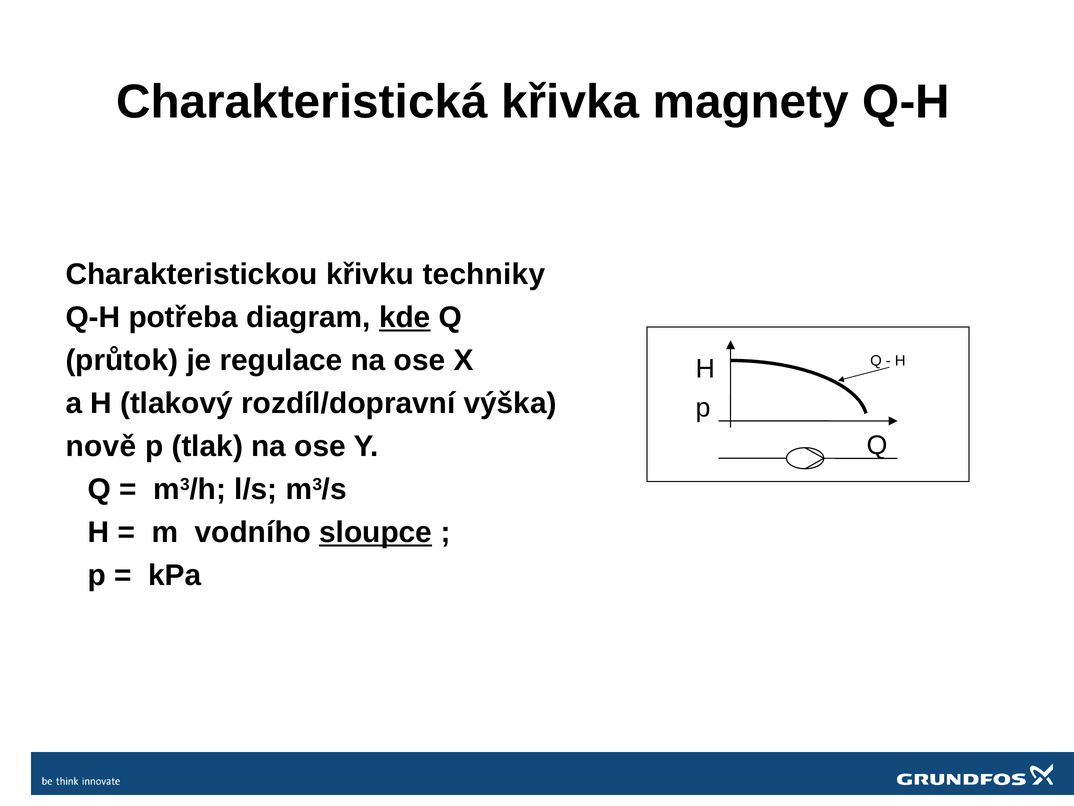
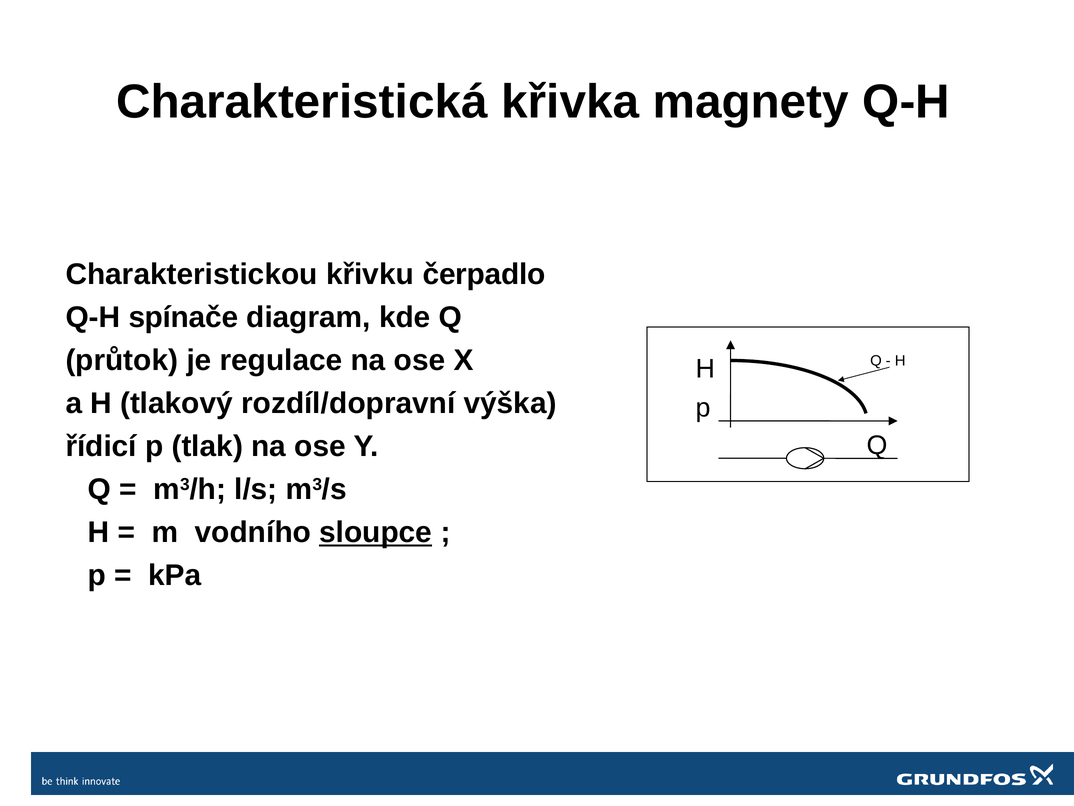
techniky: techniky -> čerpadlo
potřeba: potřeba -> spínače
kde underline: present -> none
nově: nově -> řídicí
